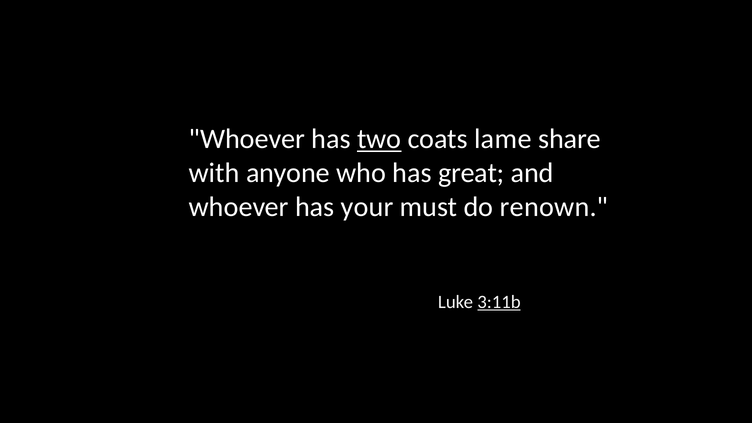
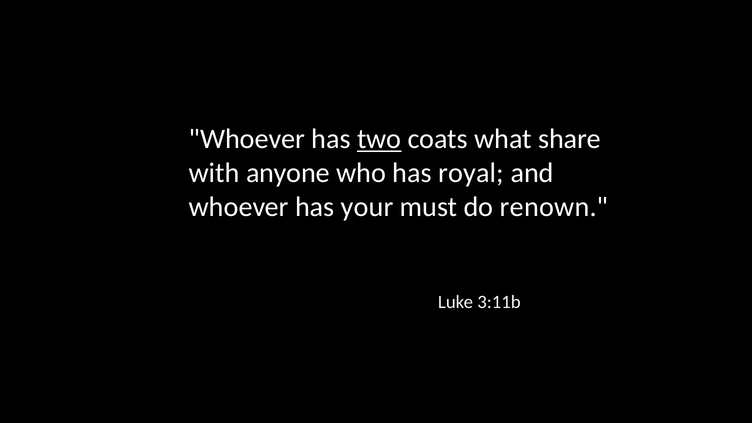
lame: lame -> what
great: great -> royal
3:11b underline: present -> none
